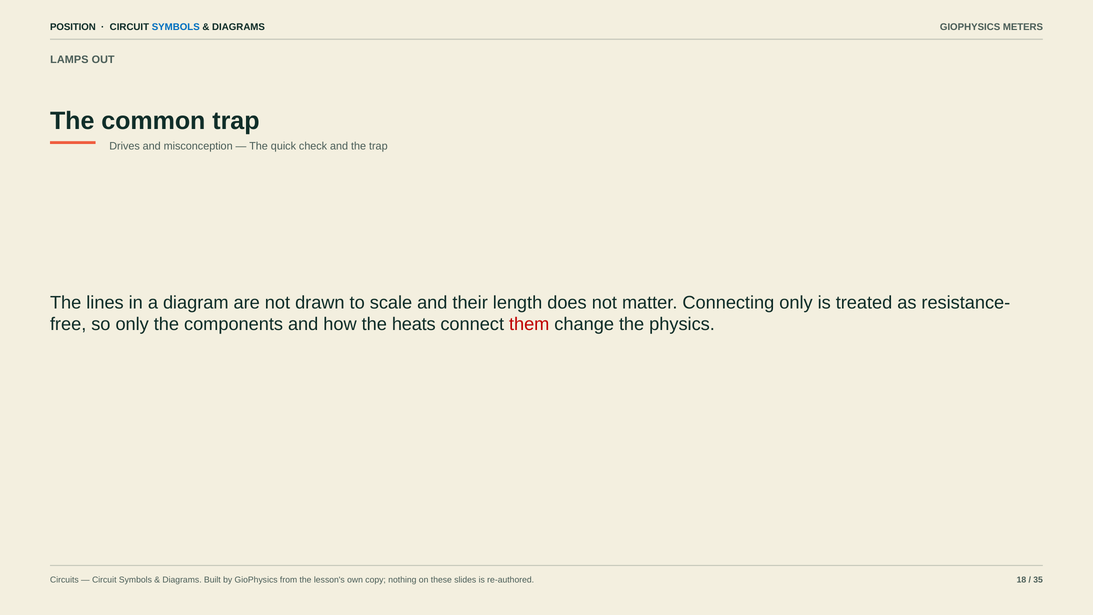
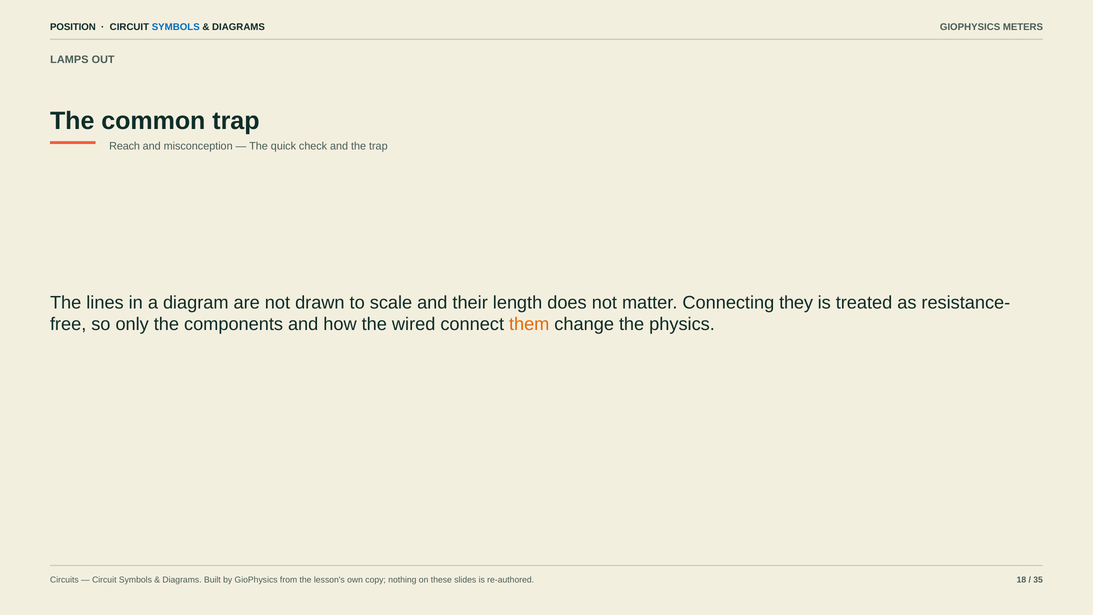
Drives: Drives -> Reach
Connecting only: only -> they
heats: heats -> wired
them colour: red -> orange
